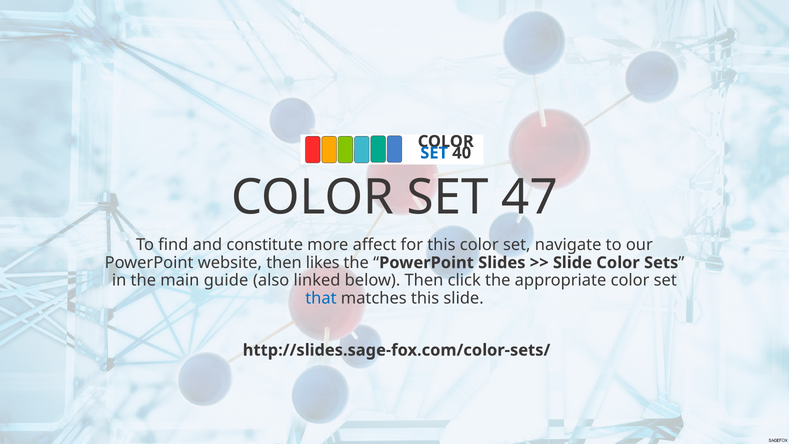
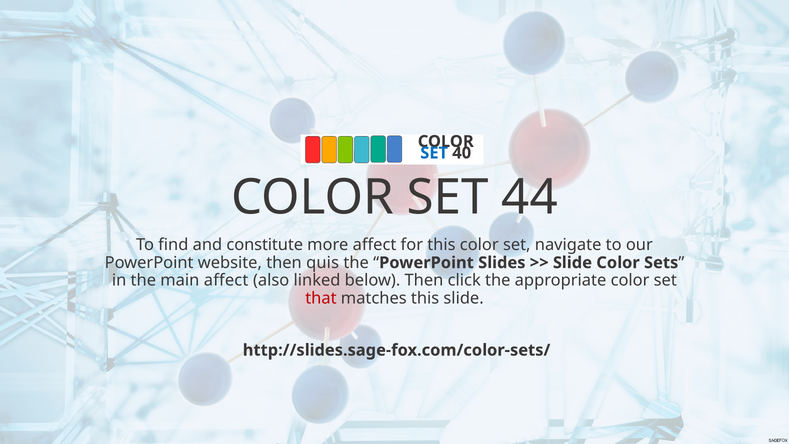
47: 47 -> 44
likes: likes -> quis
main guide: guide -> affect
that colour: blue -> red
